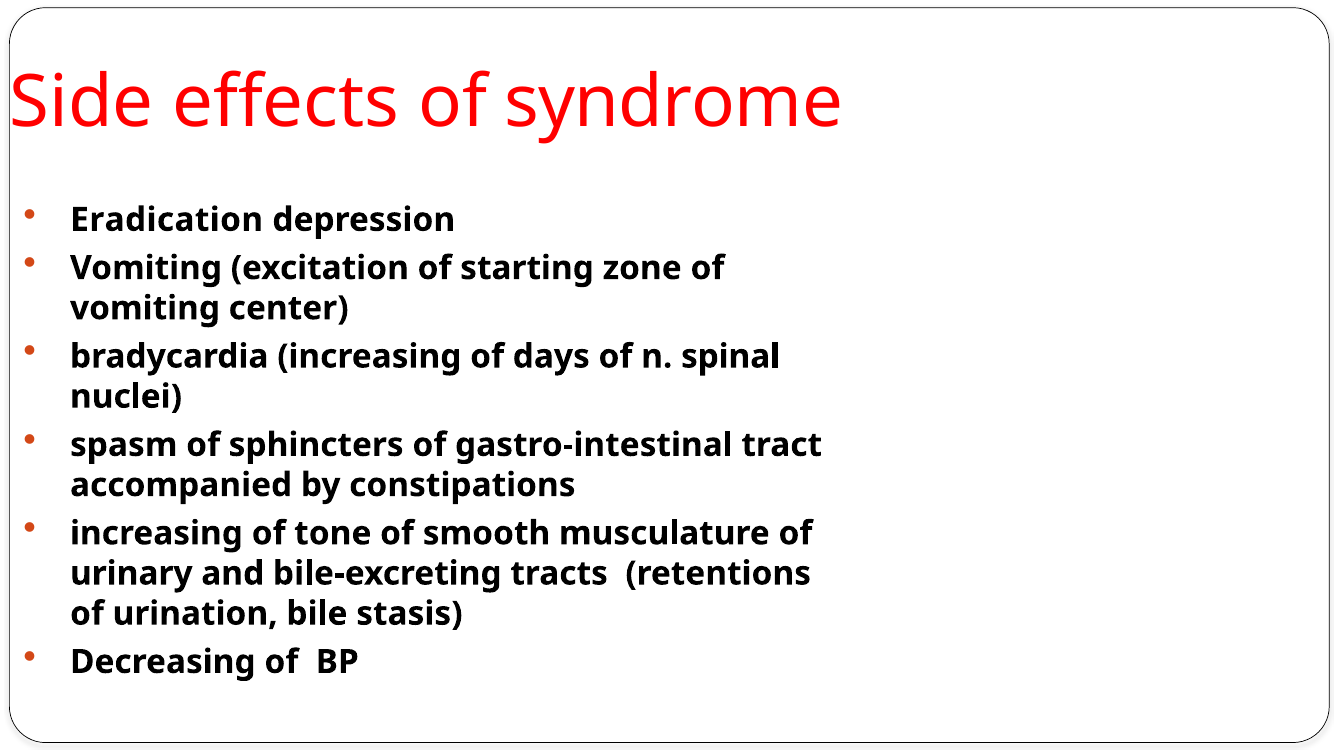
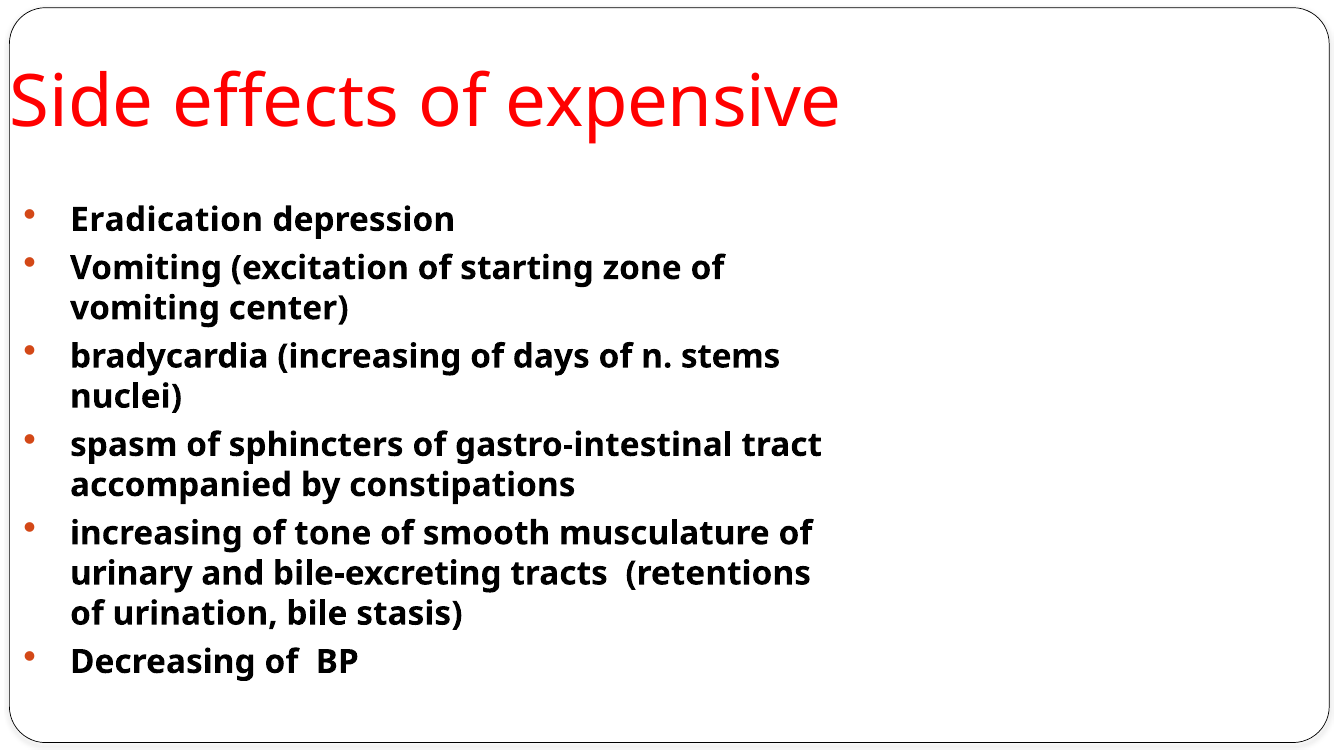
syndrome: syndrome -> expensive
spinal: spinal -> stems
